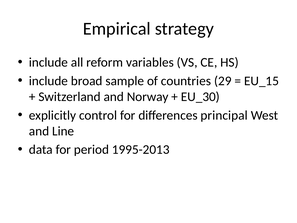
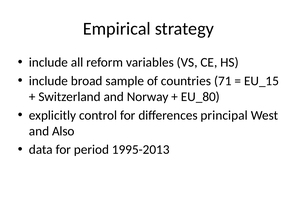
29: 29 -> 71
EU_30: EU_30 -> EU_80
Line: Line -> Also
